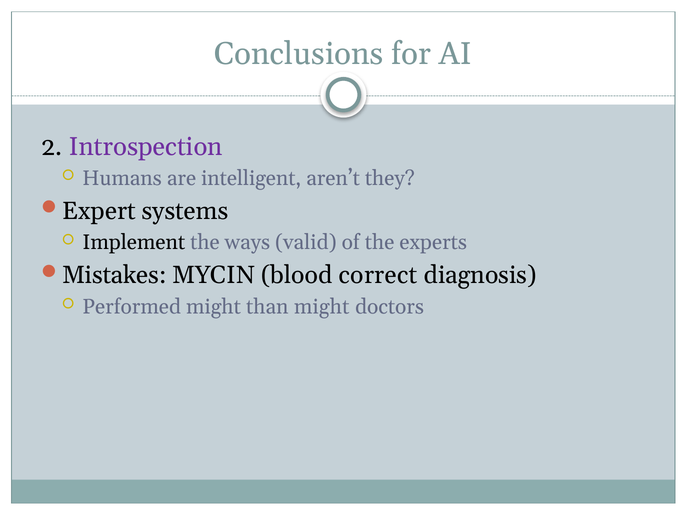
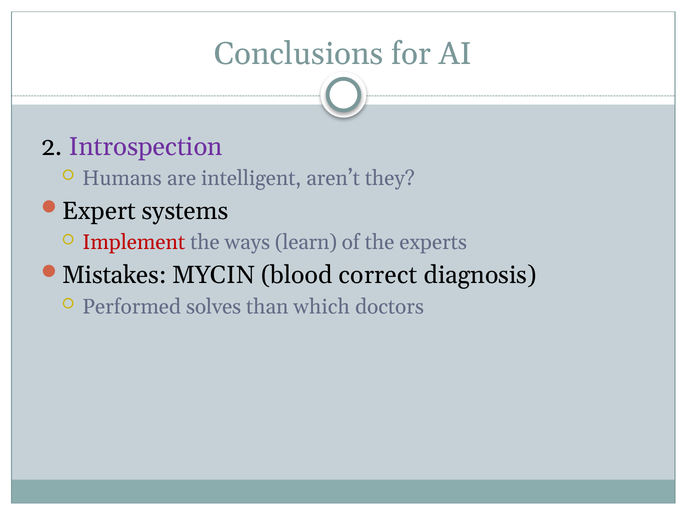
Implement colour: black -> red
valid: valid -> learn
Performed might: might -> solves
than might: might -> which
